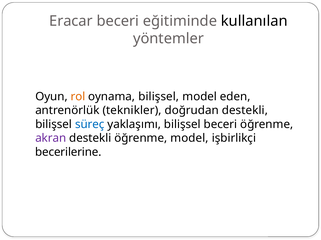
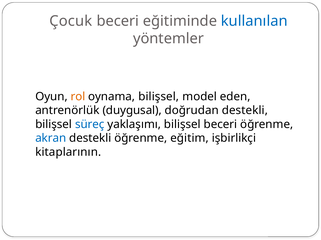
Eracar: Eracar -> Çocuk
kullanılan colour: black -> blue
teknikler: teknikler -> duygusal
akran colour: purple -> blue
öğrenme model: model -> eğitim
becerilerine: becerilerine -> kitaplarının
